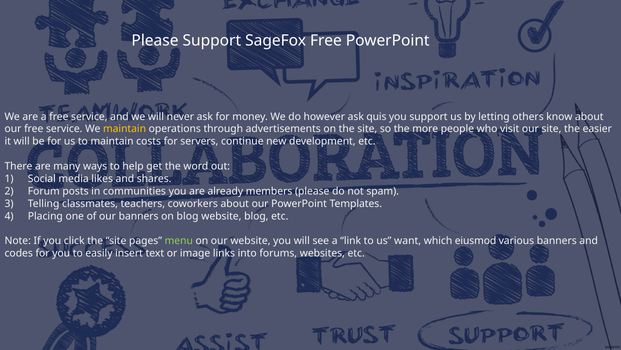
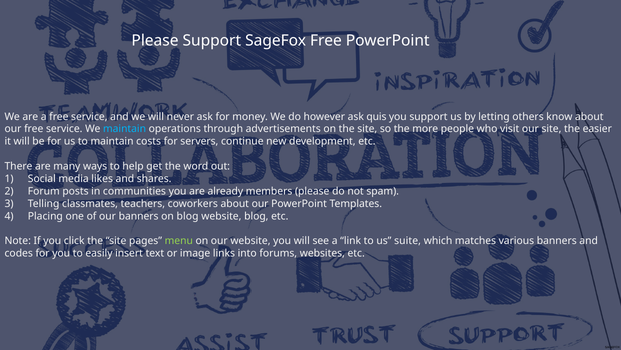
maintain at (125, 129) colour: yellow -> light blue
want: want -> suite
eiusmod: eiusmod -> matches
